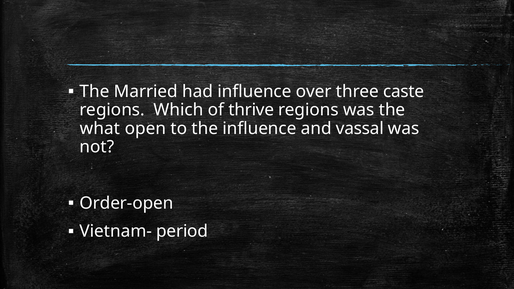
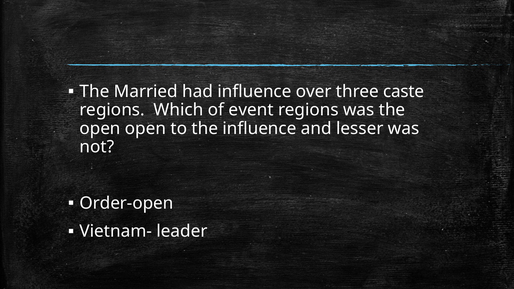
thrive: thrive -> event
what at (100, 128): what -> open
vassal: vassal -> lesser
period: period -> leader
